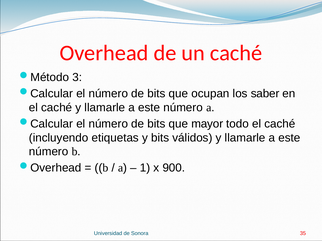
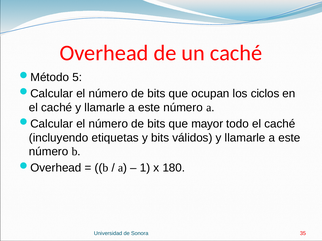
3: 3 -> 5
saber: saber -> ciclos
900: 900 -> 180
